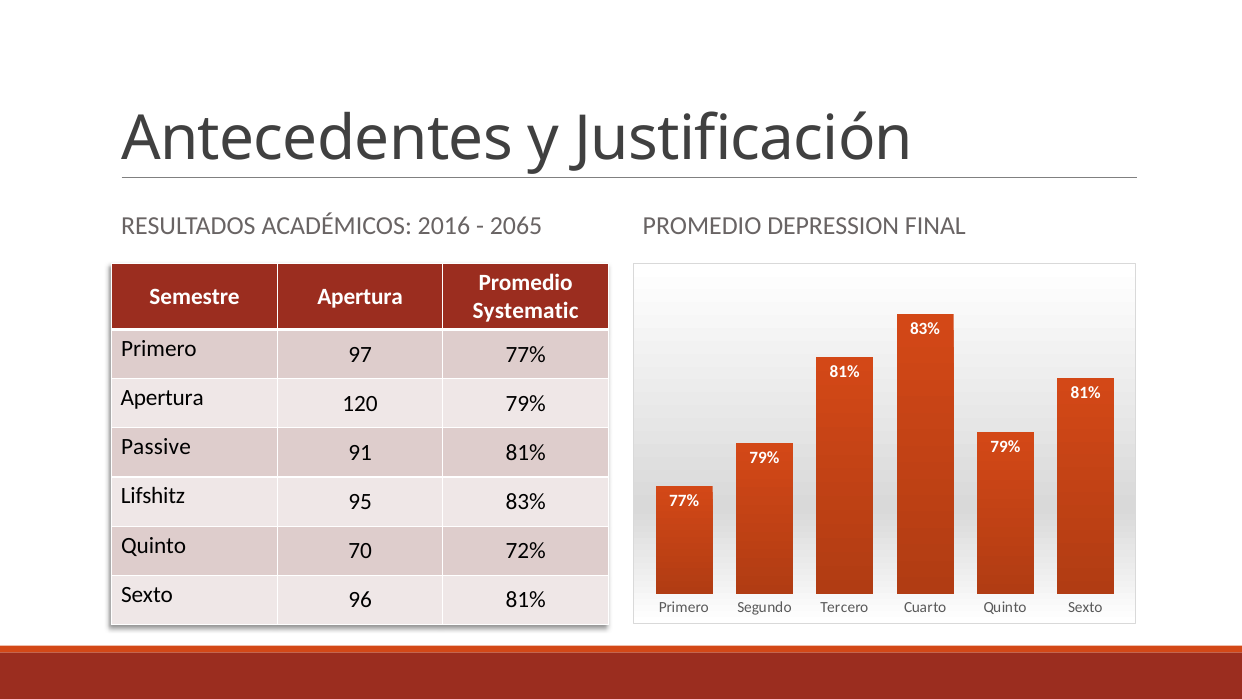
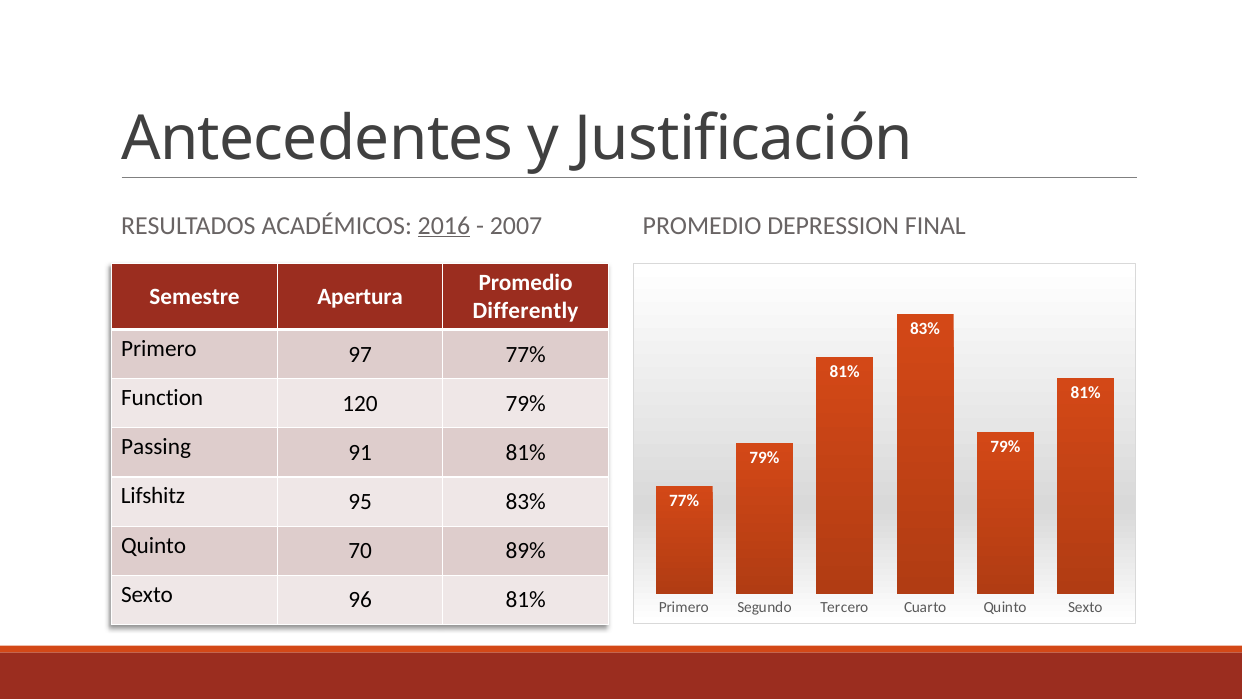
2016 underline: none -> present
2065: 2065 -> 2007
Systematic: Systematic -> Differently
Apertura at (162, 398): Apertura -> Function
Passive: Passive -> Passing
72%: 72% -> 89%
